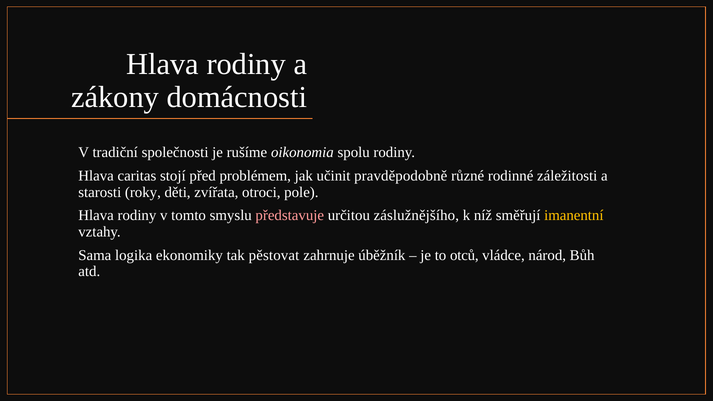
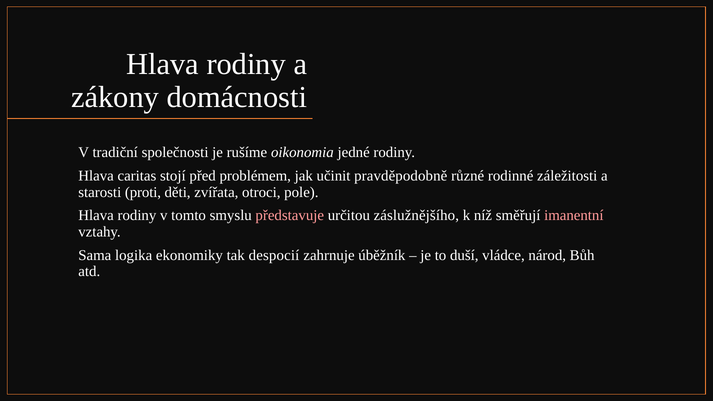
spolu: spolu -> jedné
roky: roky -> proti
imanentní colour: yellow -> pink
pěstovat: pěstovat -> despocií
otců: otců -> duší
